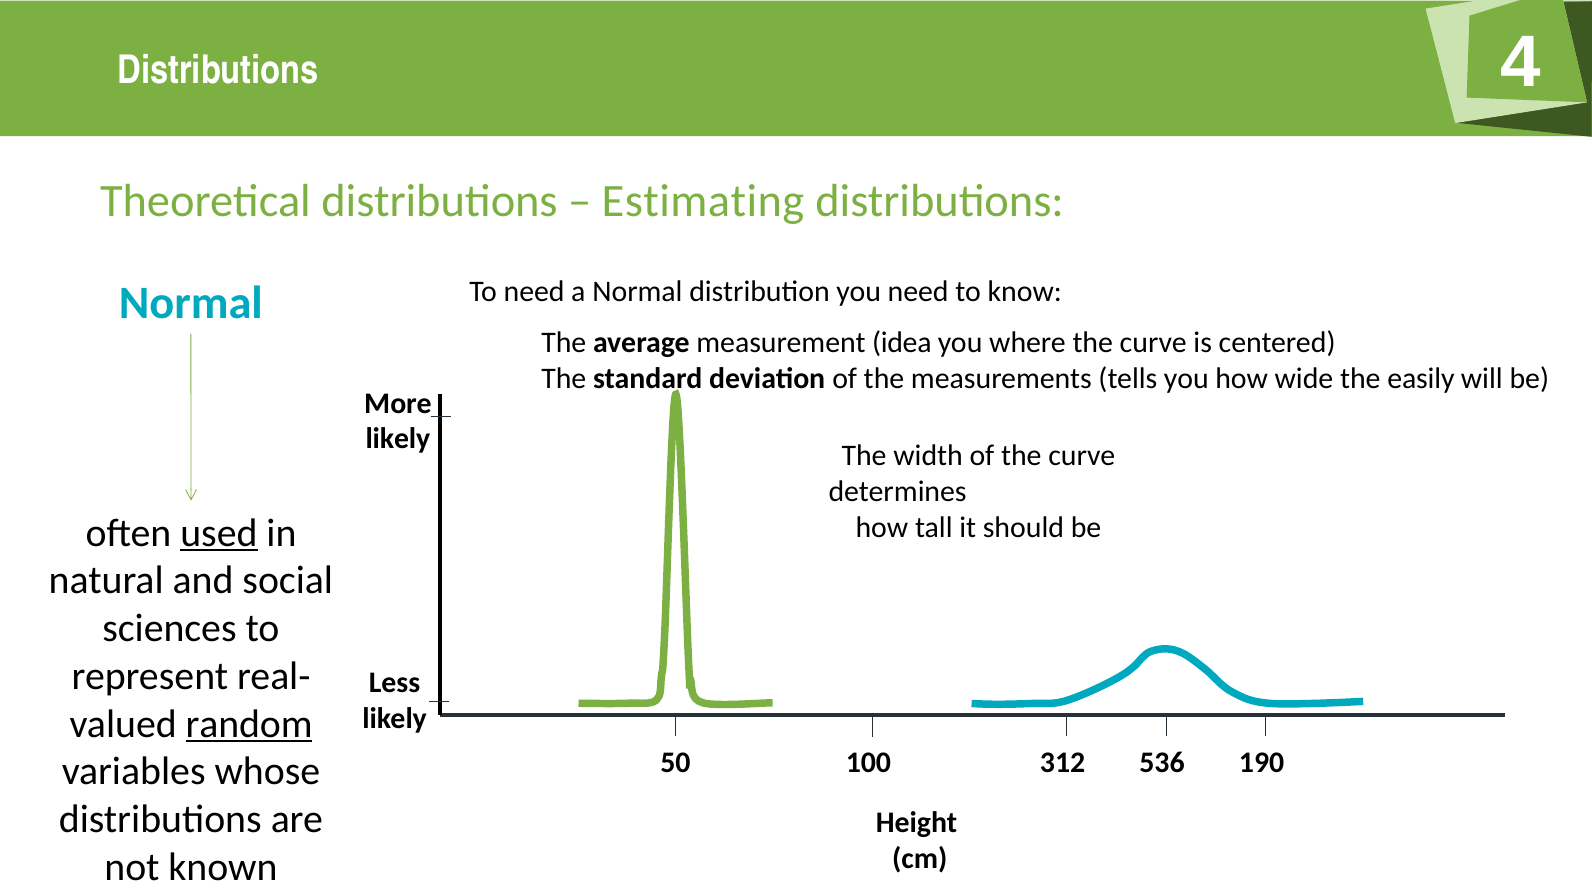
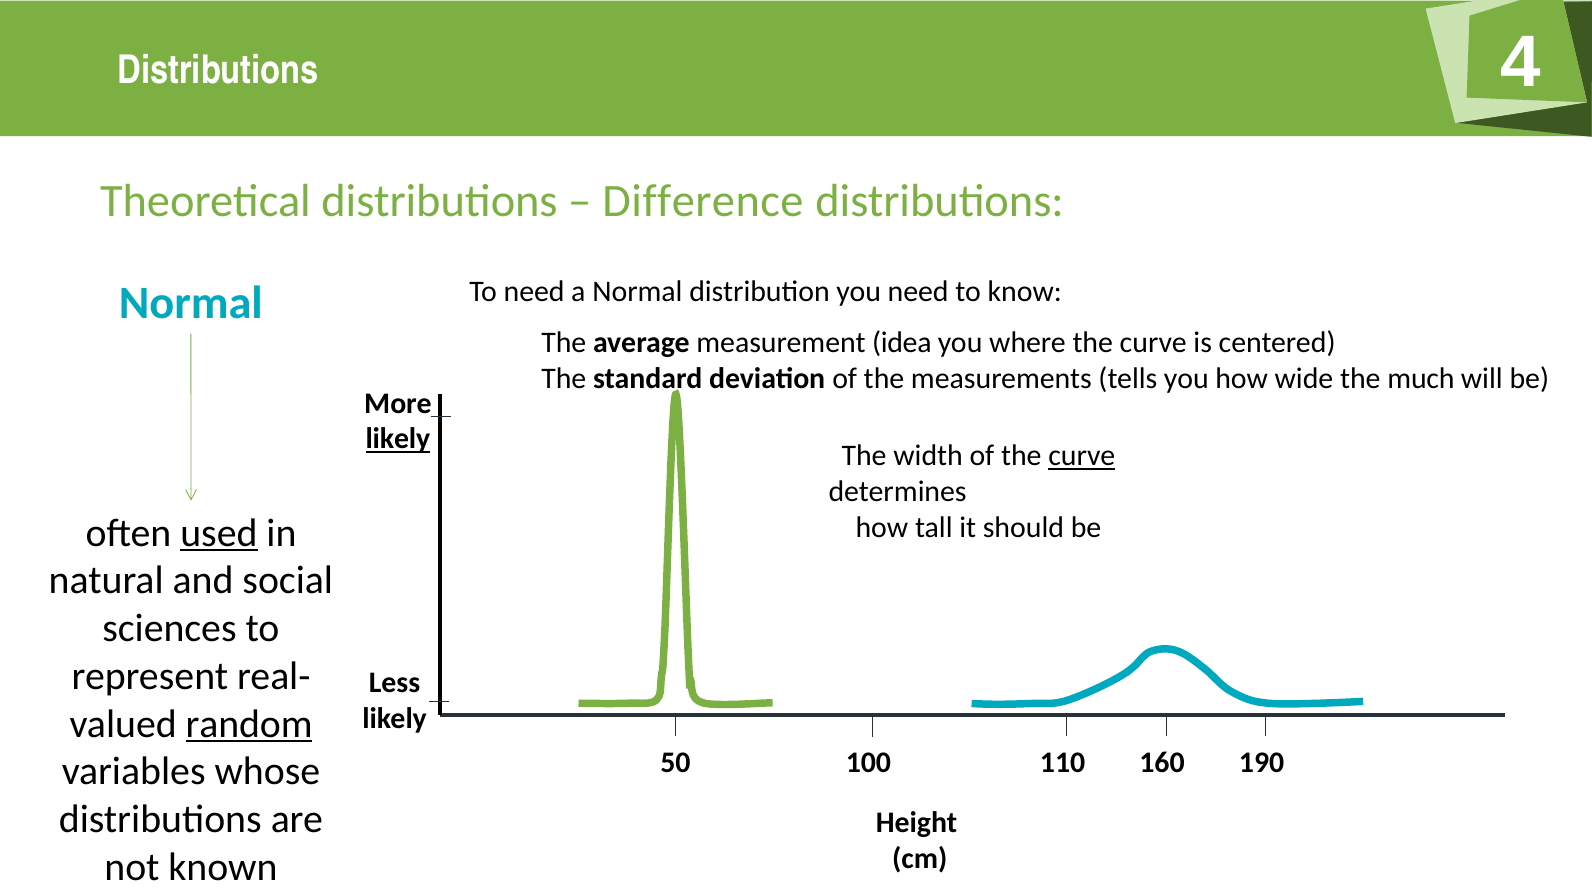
Estimating: Estimating -> Difference
easily: easily -> much
likely at (398, 439) underline: none -> present
curve at (1082, 456) underline: none -> present
312: 312 -> 110
536: 536 -> 160
